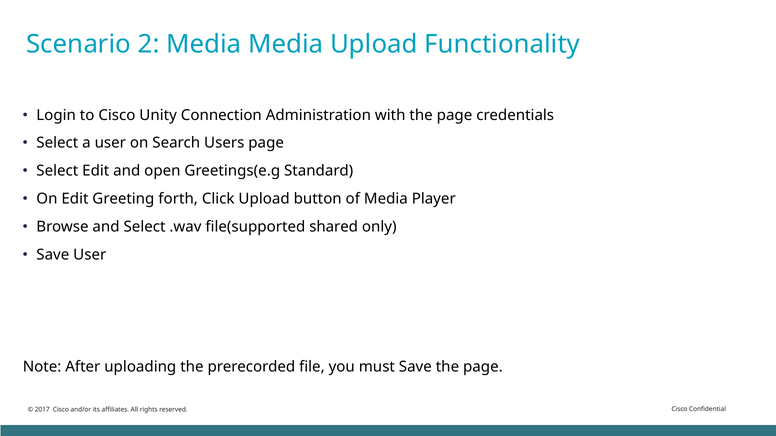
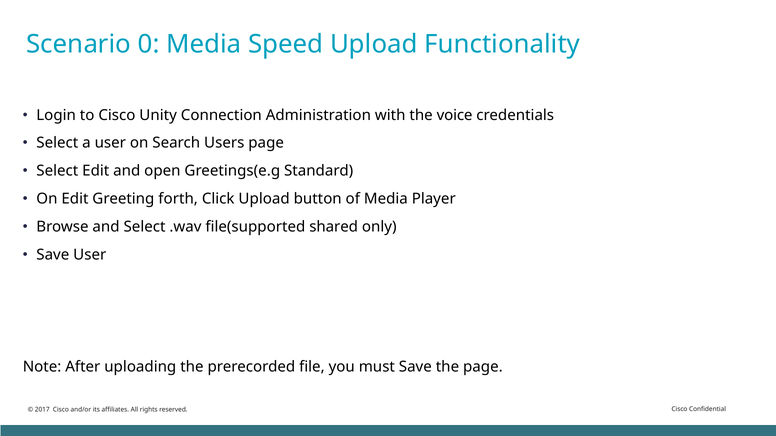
2: 2 -> 0
Media Media: Media -> Speed
with the page: page -> voice
